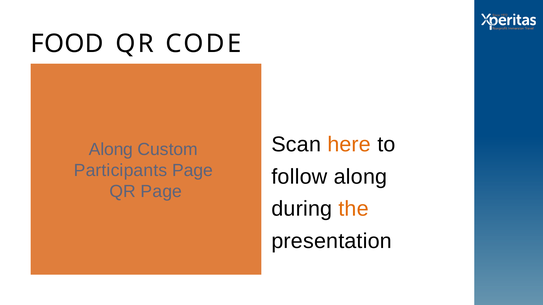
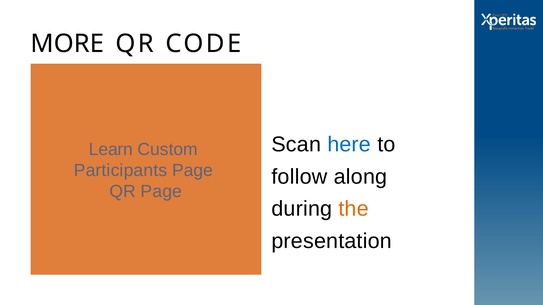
FOOD: FOOD -> MORE
here colour: orange -> blue
Along at (111, 150): Along -> Learn
